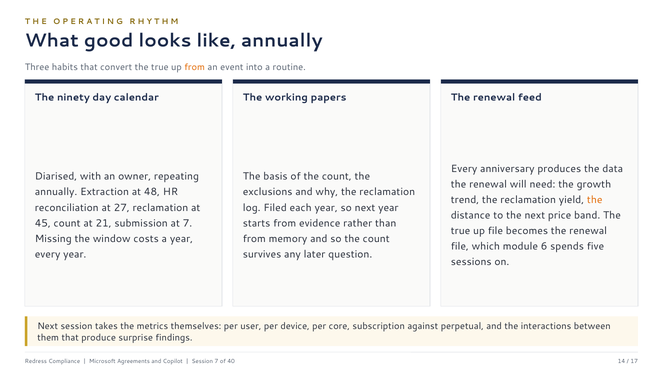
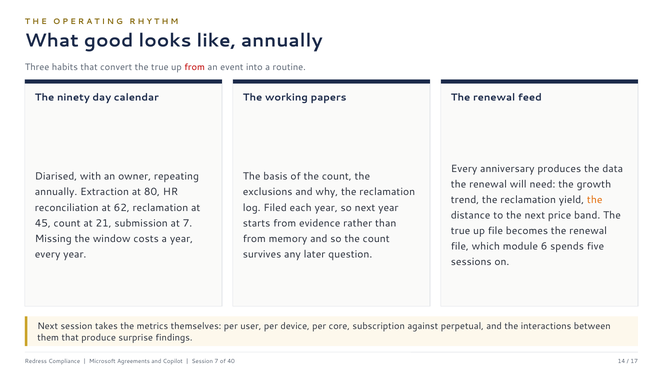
from at (195, 67) colour: orange -> red
48: 48 -> 80
27: 27 -> 62
